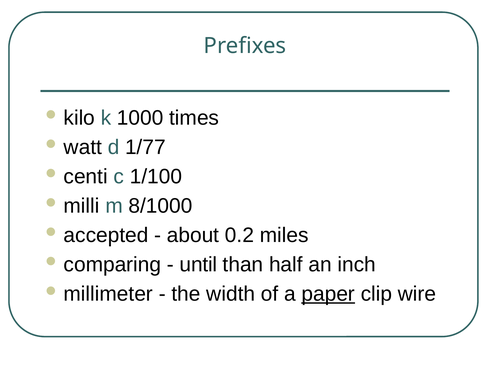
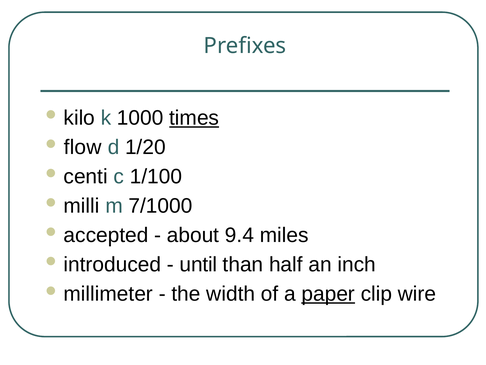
times underline: none -> present
watt: watt -> flow
1/77: 1/77 -> 1/20
8/1000: 8/1000 -> 7/1000
0.2: 0.2 -> 9.4
comparing: comparing -> introduced
